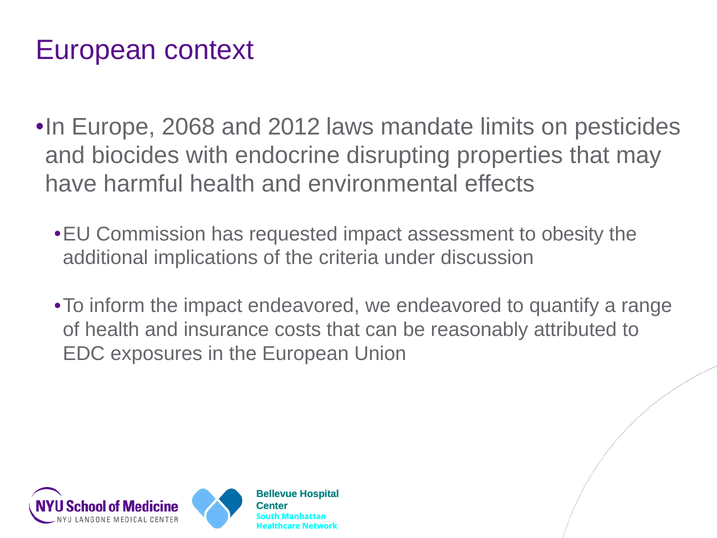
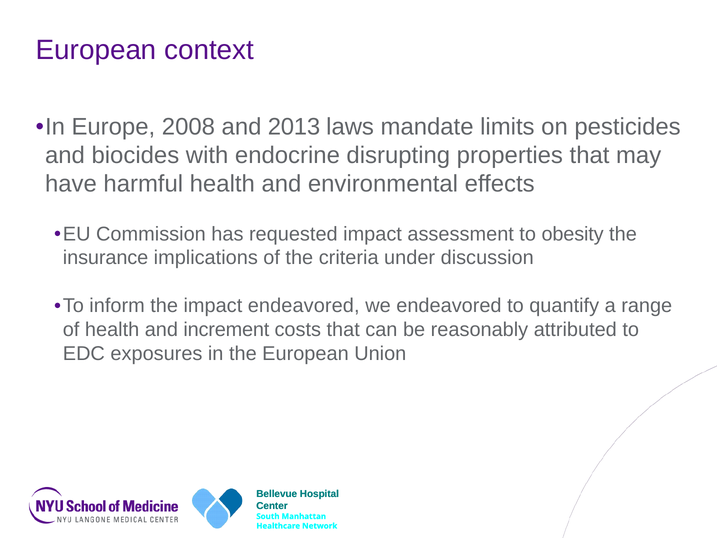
2068: 2068 -> 2008
2012: 2012 -> 2013
additional: additional -> insurance
insurance: insurance -> increment
